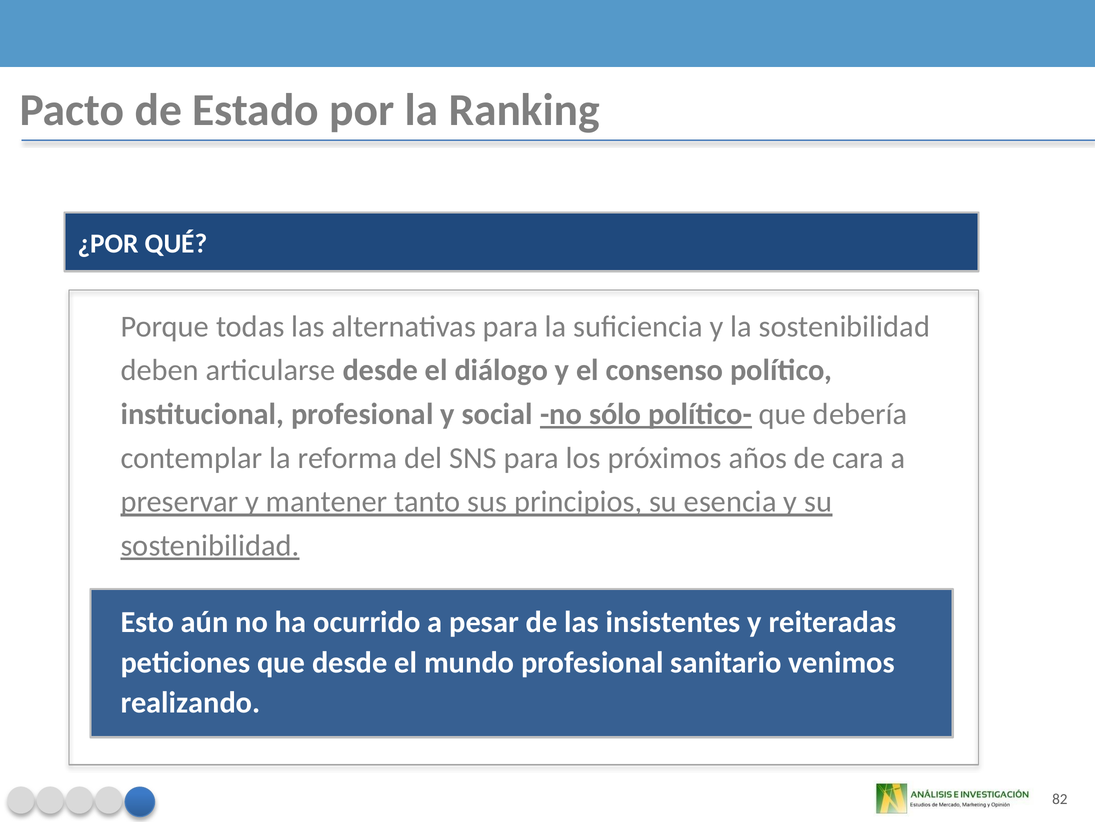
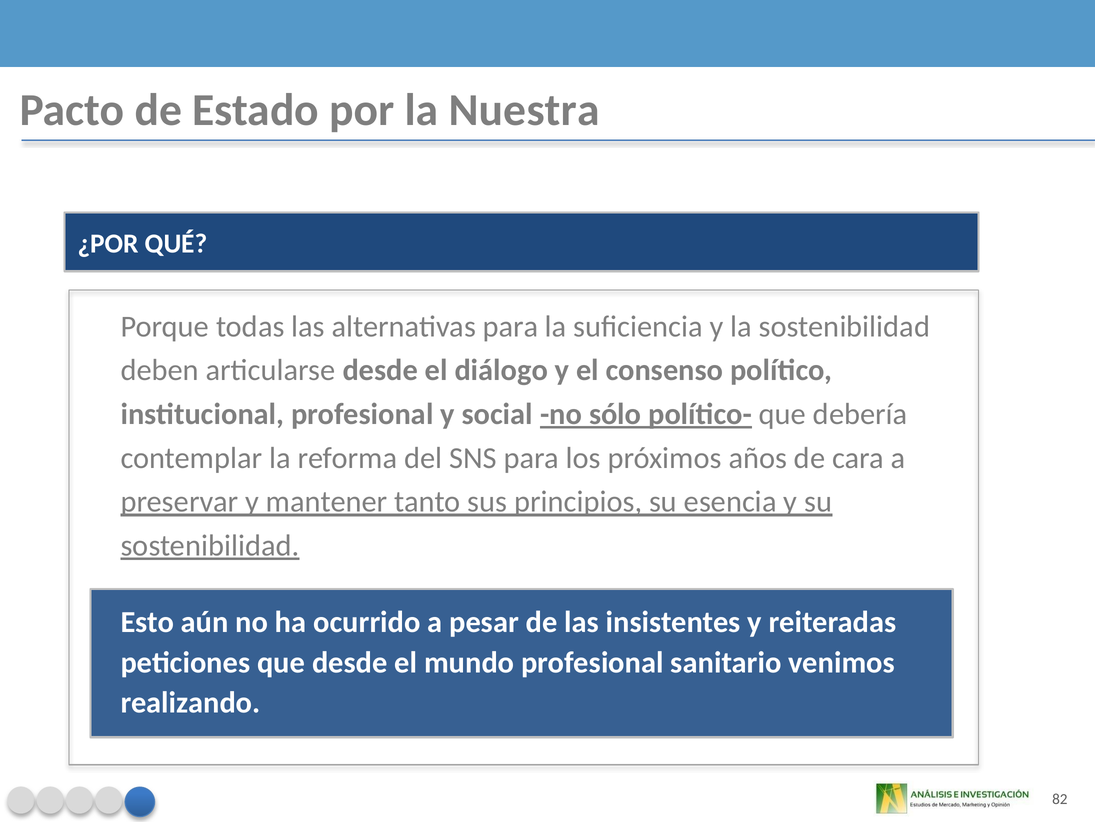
Ranking: Ranking -> Nuestra
